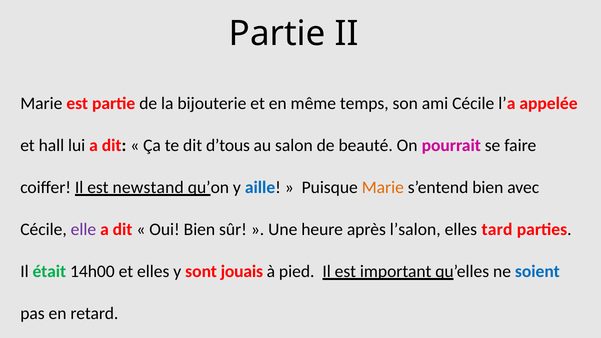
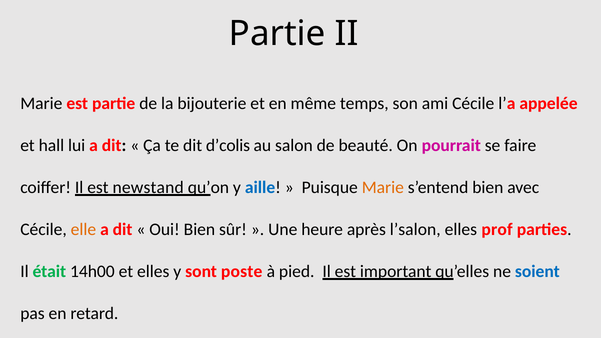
d’tous: d’tous -> d’colis
elle colour: purple -> orange
tard: tard -> prof
jouais: jouais -> poste
